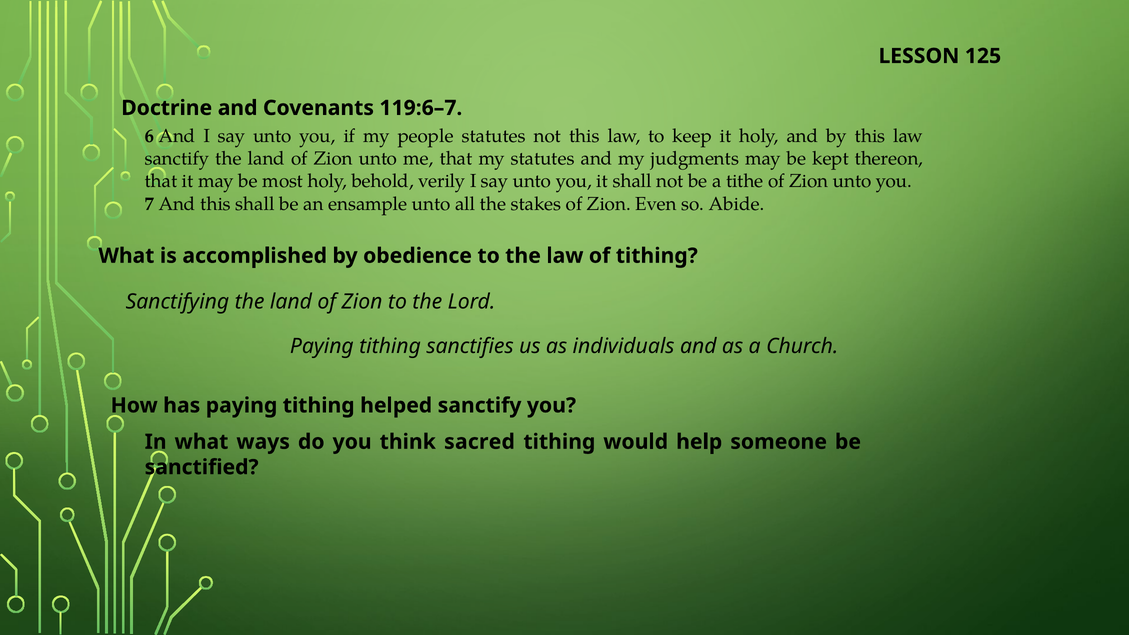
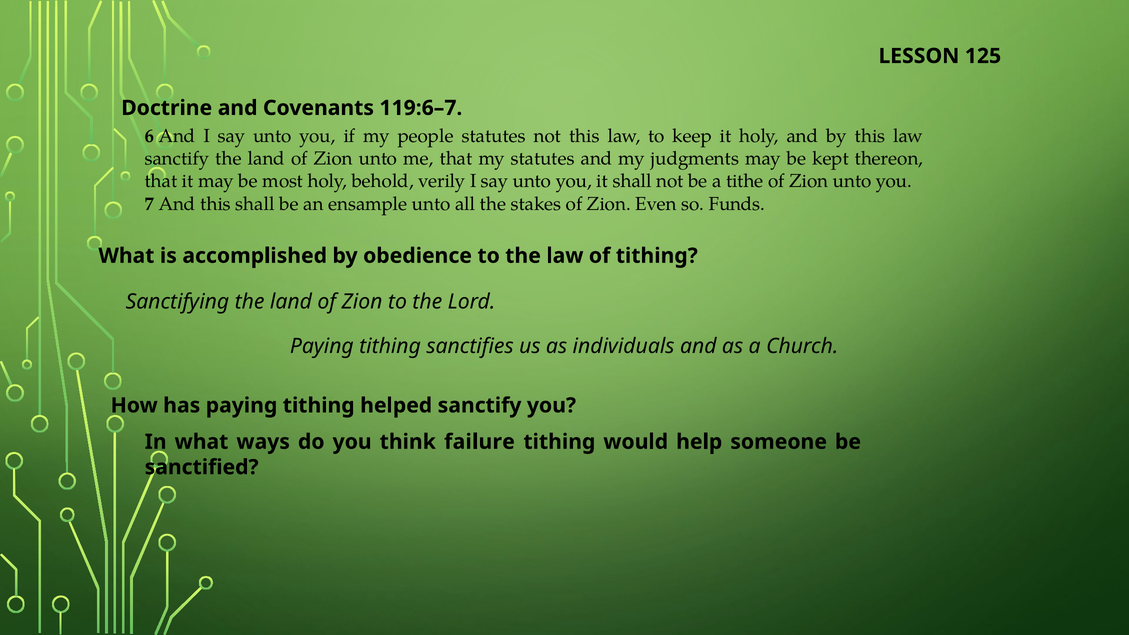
Abide: Abide -> Funds
sacred: sacred -> failure
